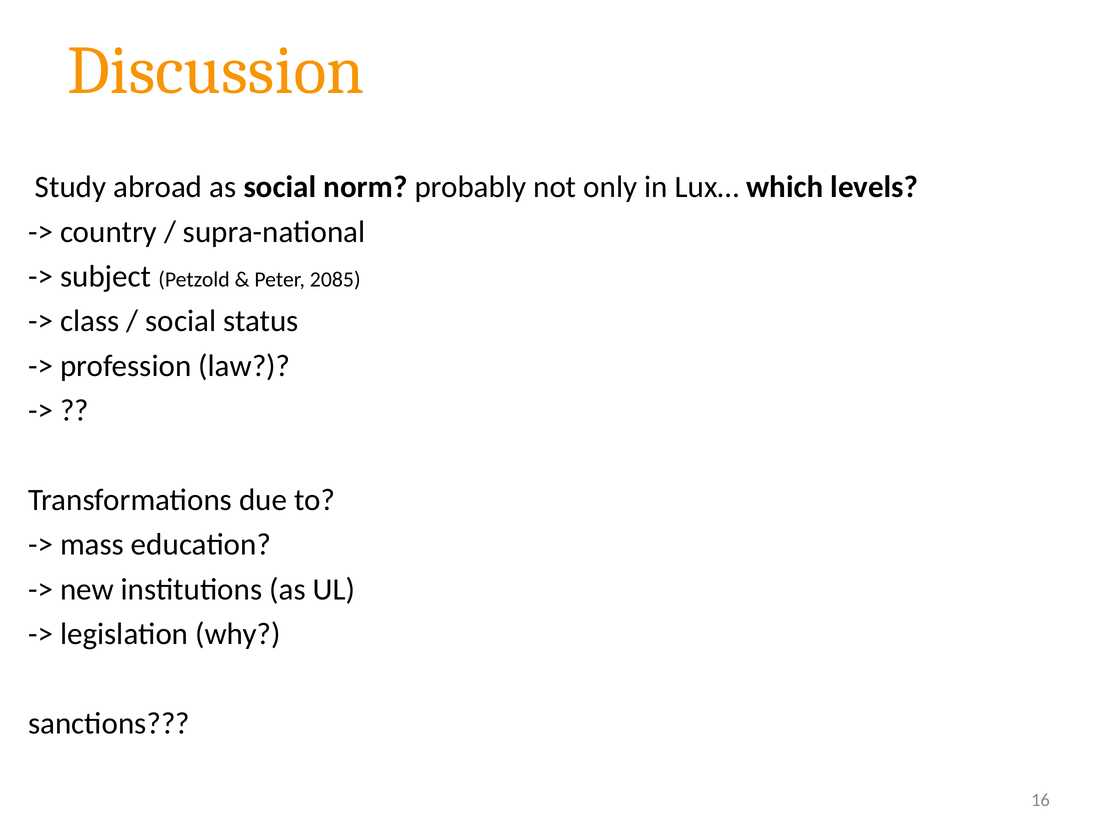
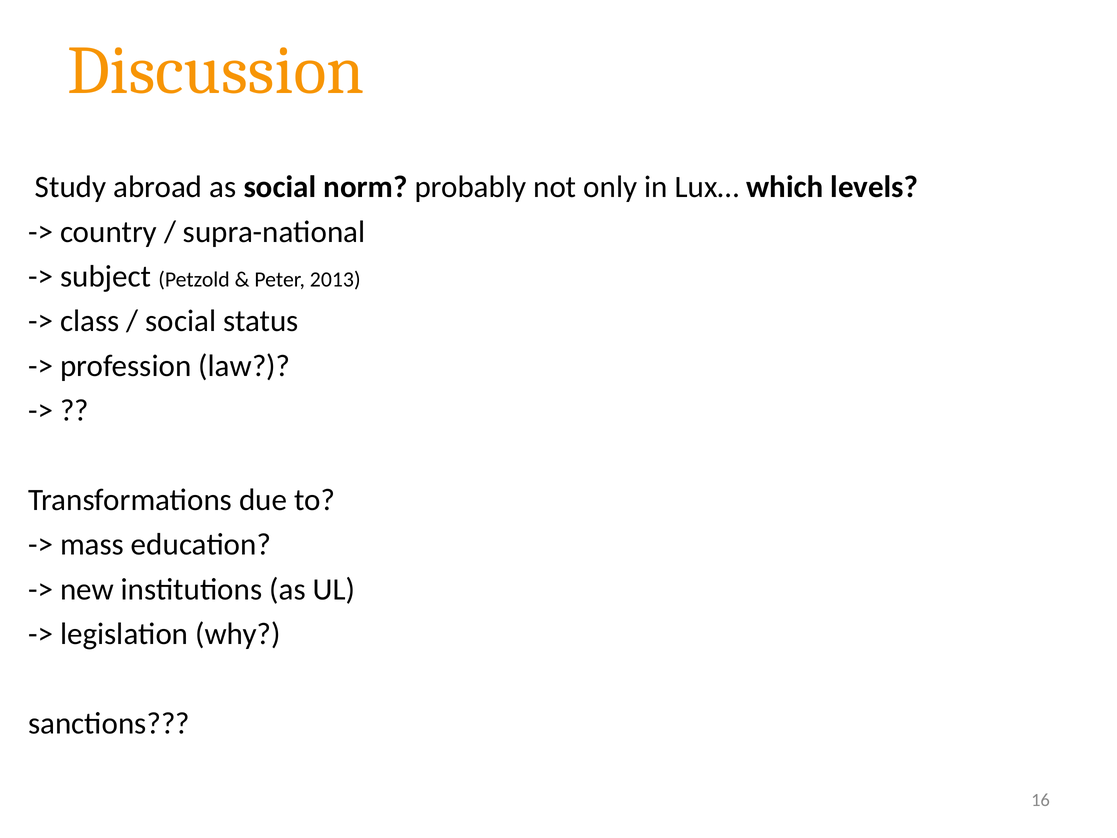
2085: 2085 -> 2013
